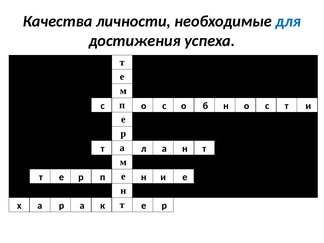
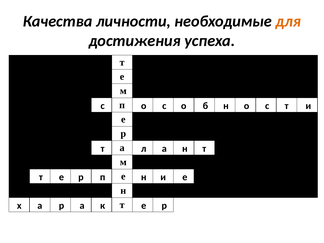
для colour: blue -> orange
